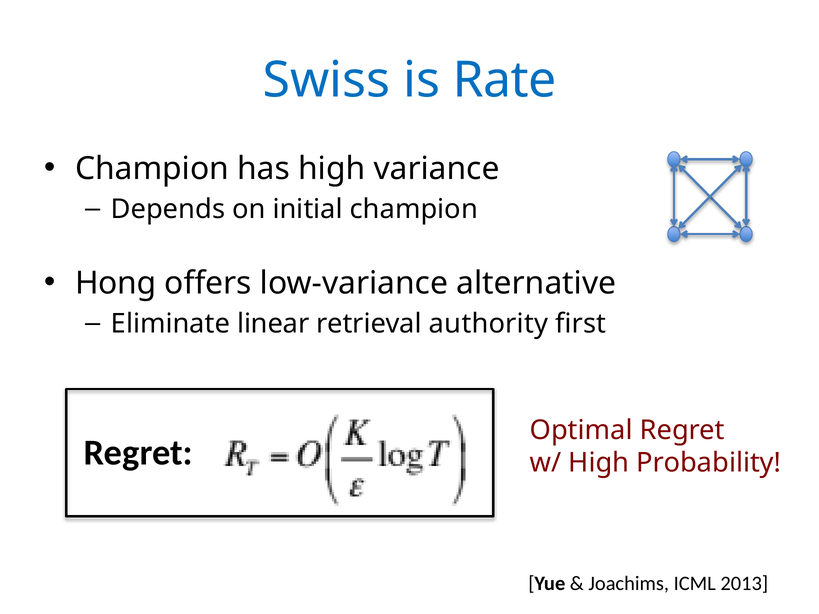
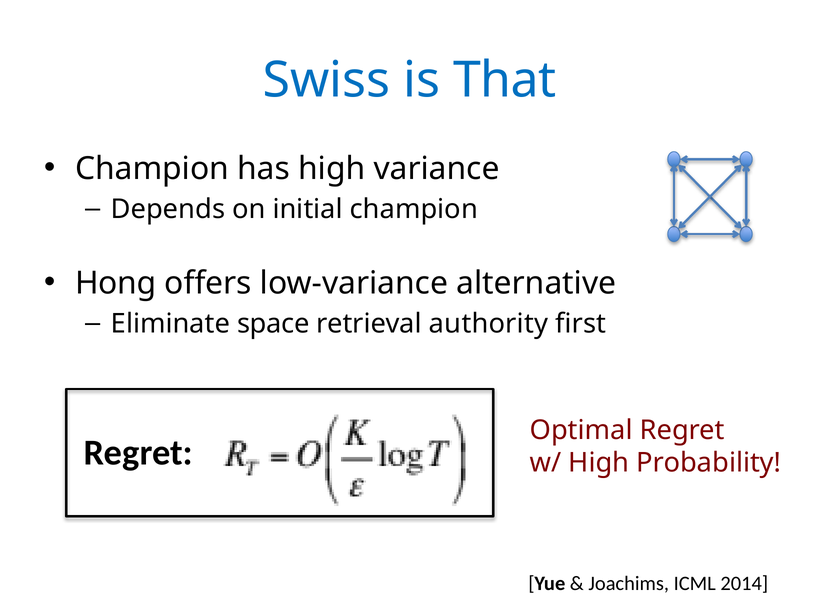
Rate: Rate -> That
linear: linear -> space
2013: 2013 -> 2014
